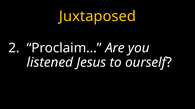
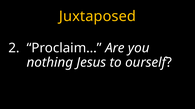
listened: listened -> nothing
